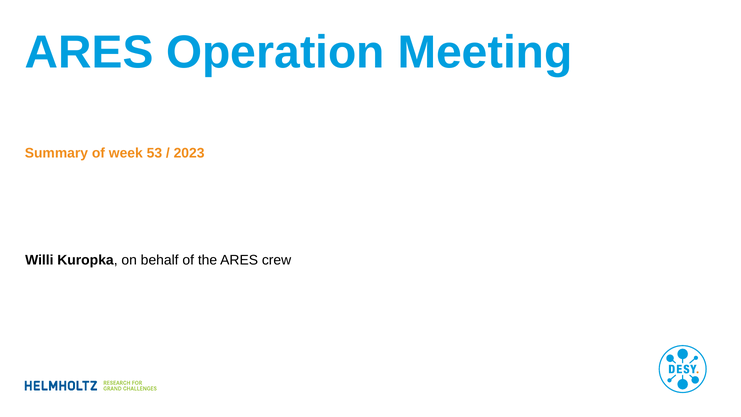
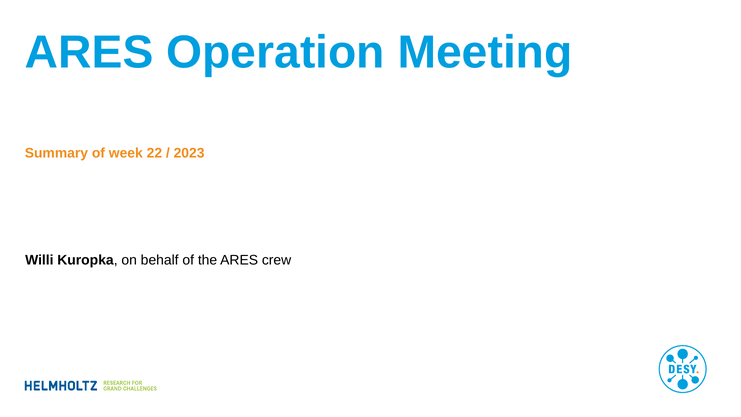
53: 53 -> 22
